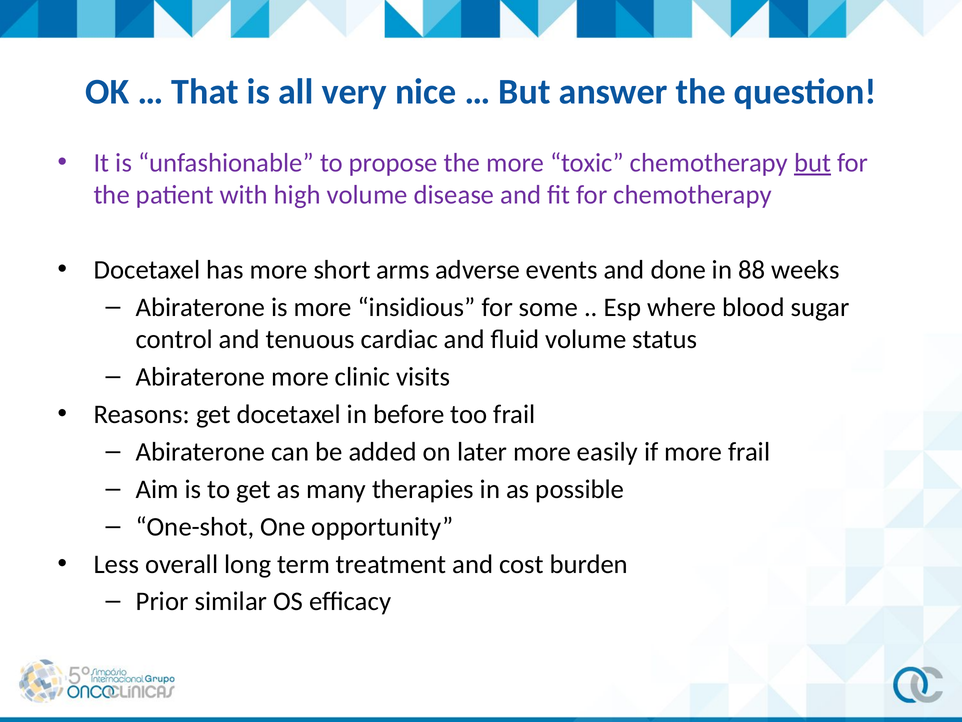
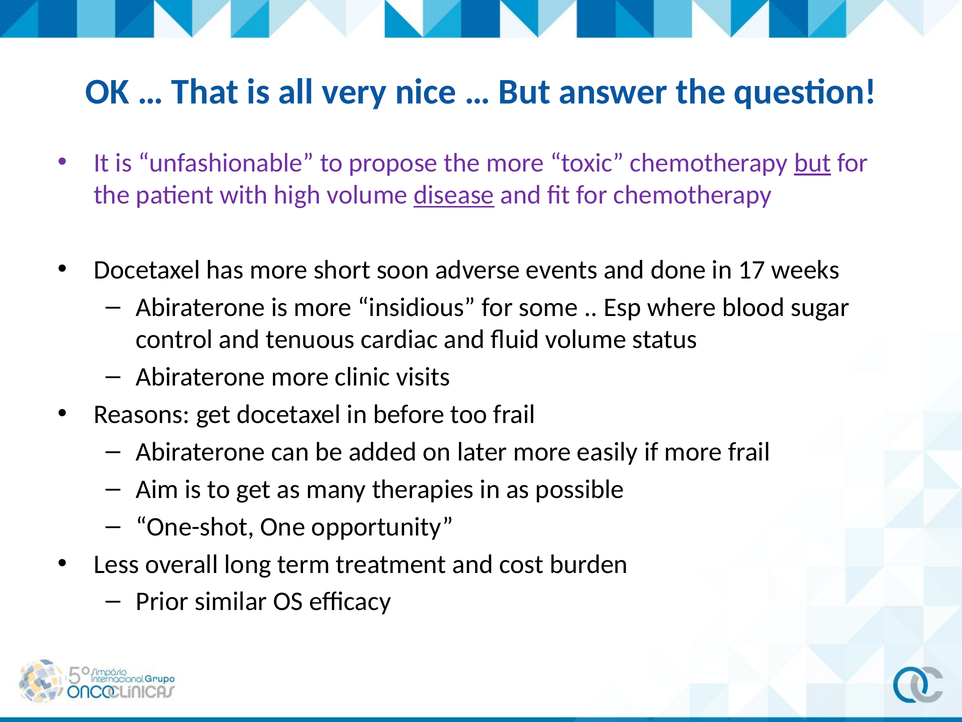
disease underline: none -> present
arms: arms -> soon
88: 88 -> 17
